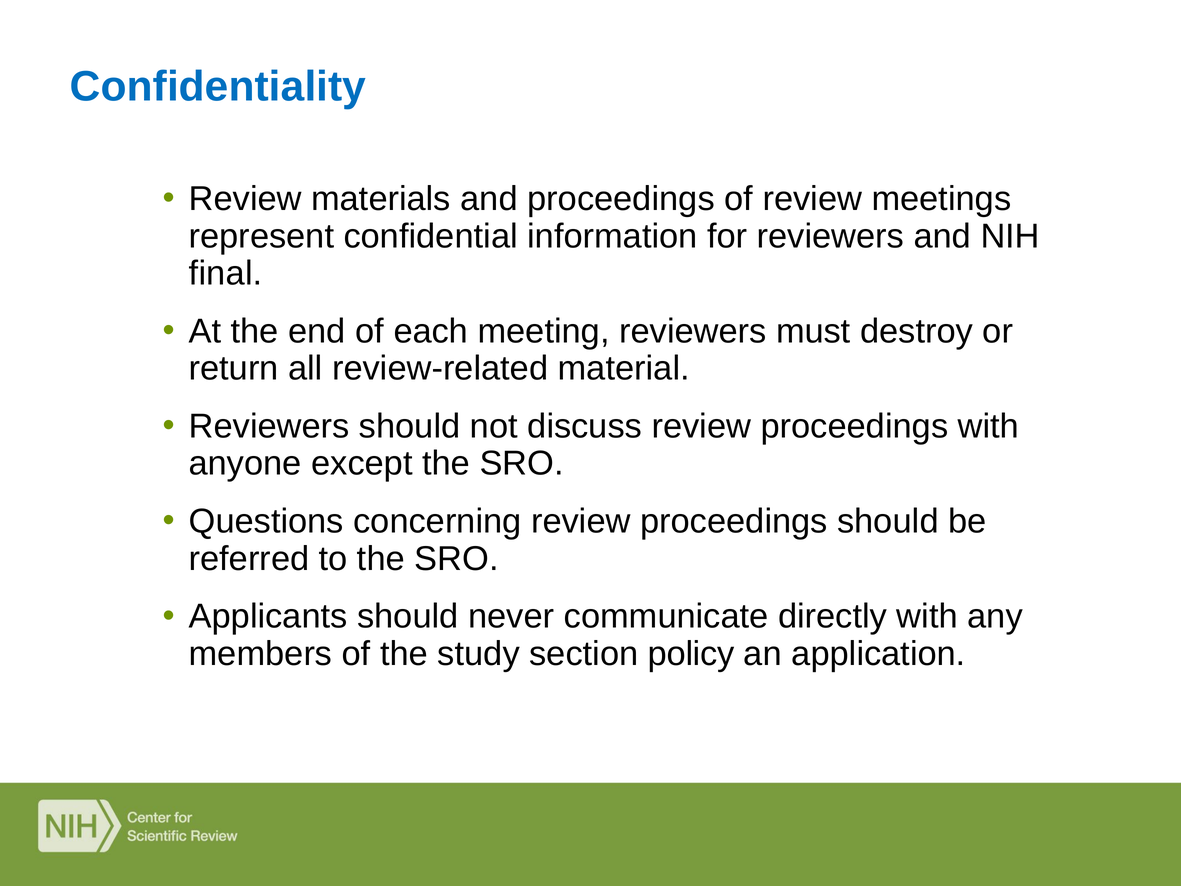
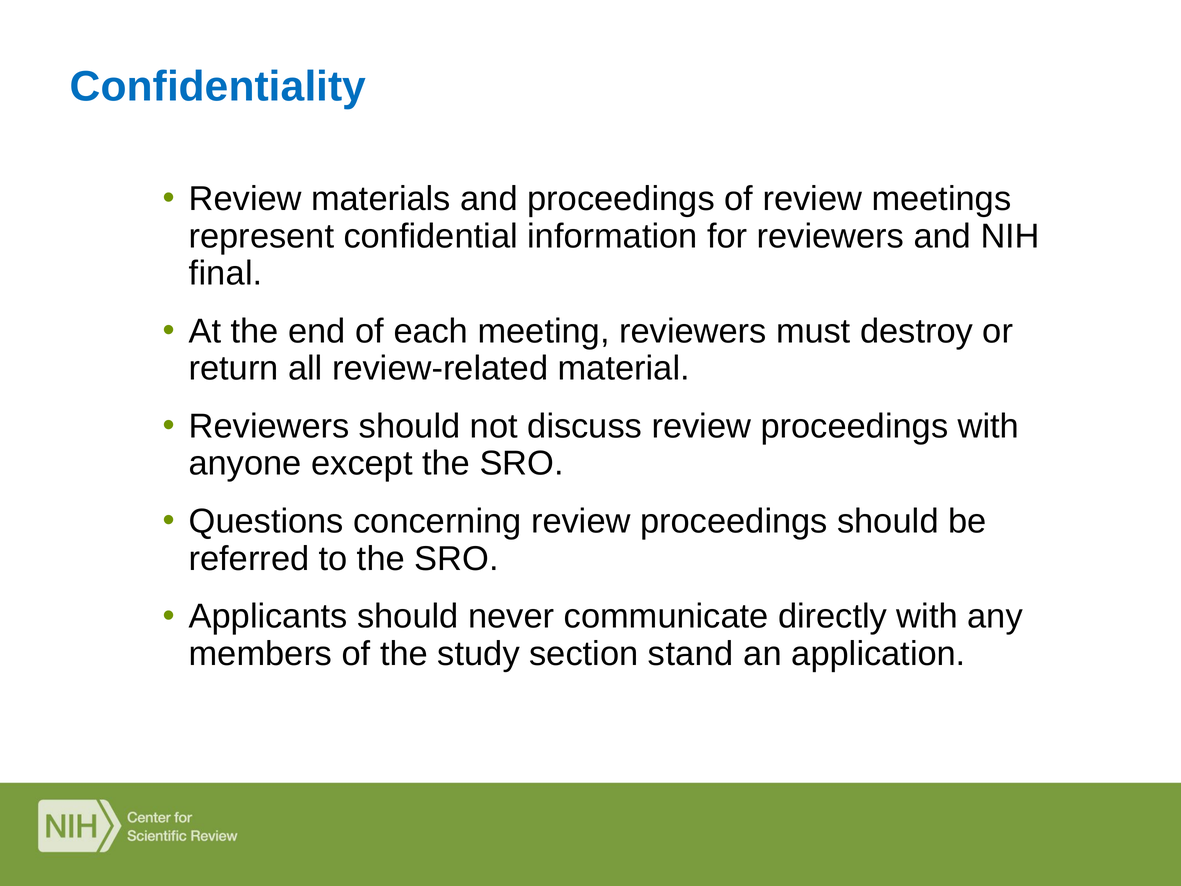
policy: policy -> stand
